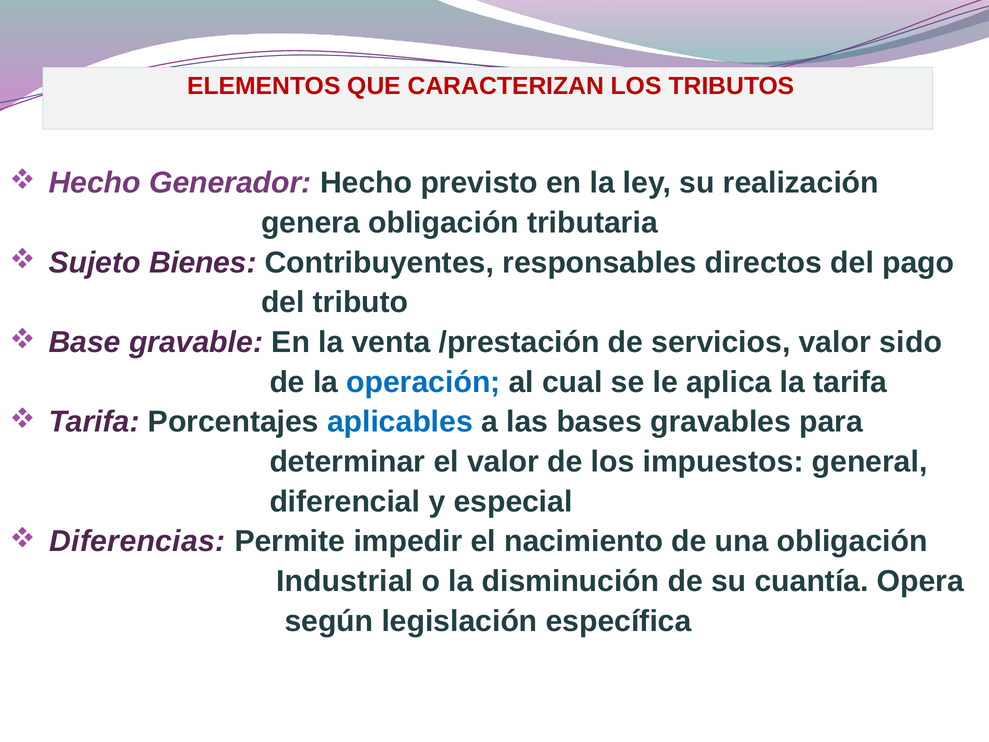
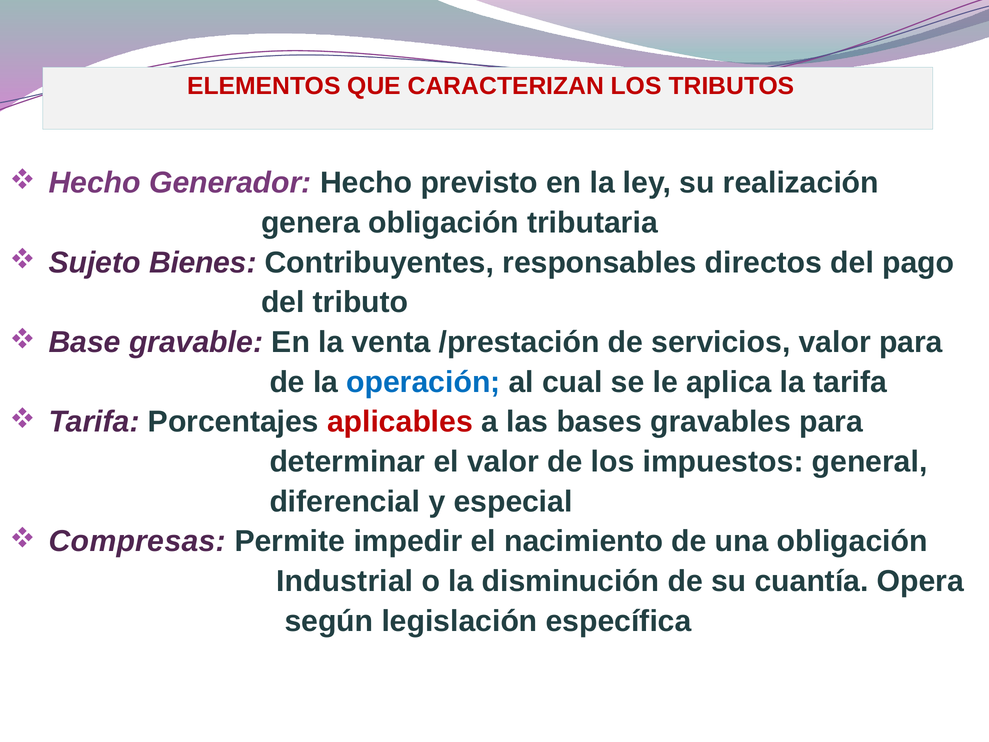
valor sido: sido -> para
aplicables colour: blue -> red
Diferencias: Diferencias -> Compresas
